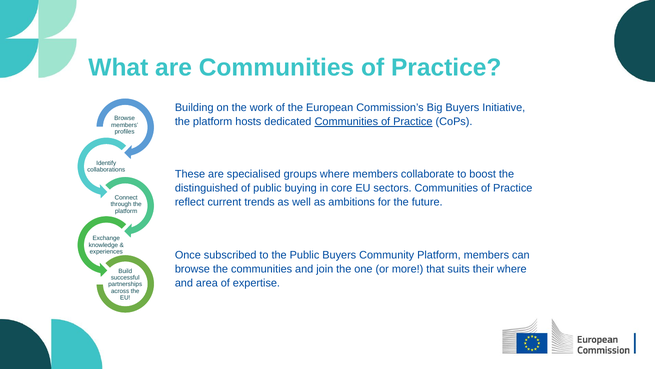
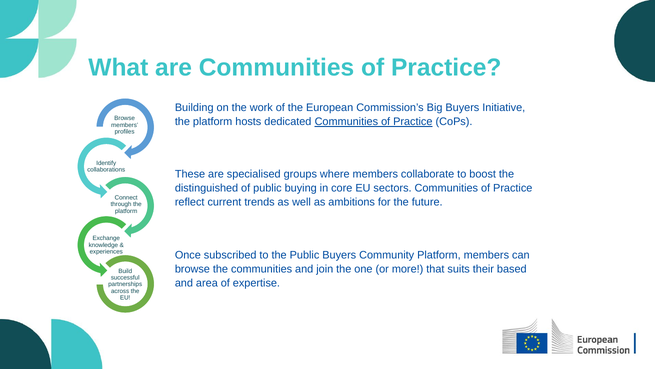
their where: where -> based
